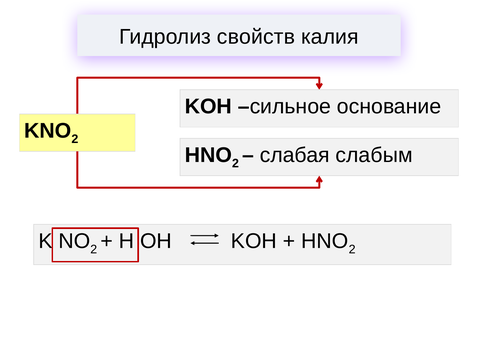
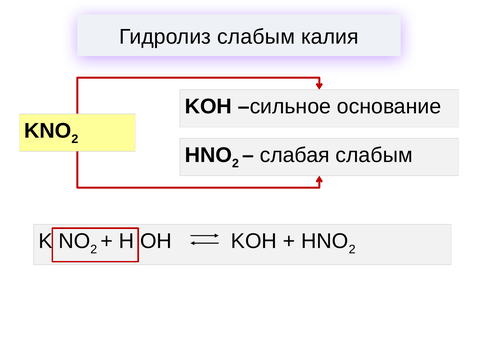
Гидролиз свойств: свойств -> слабым
